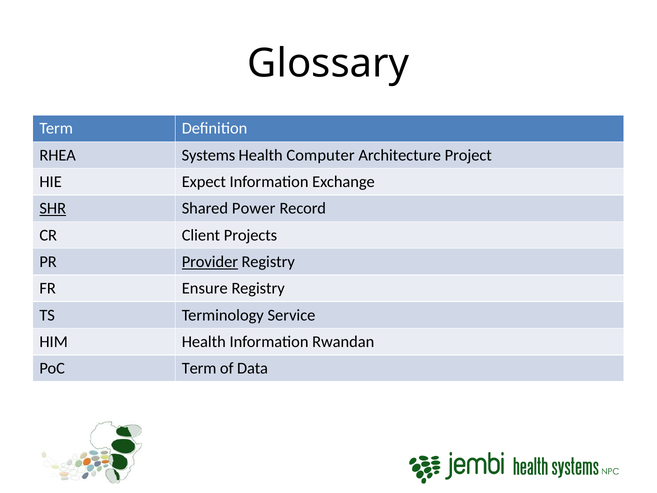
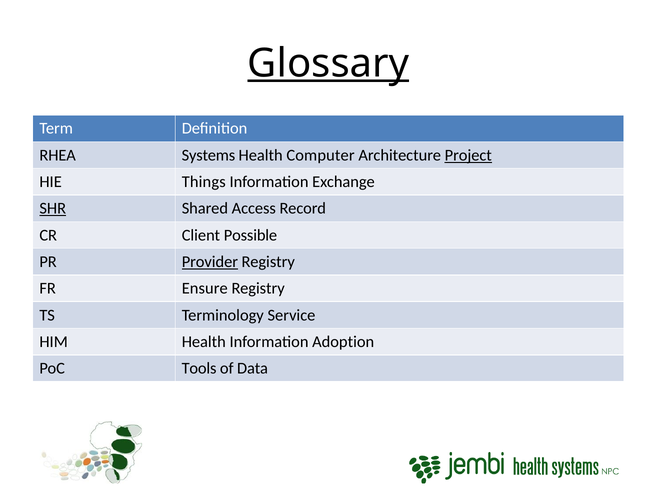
Glossary underline: none -> present
Project underline: none -> present
Expect: Expect -> Things
Power: Power -> Access
Projects: Projects -> Possible
Rwandan: Rwandan -> Adoption
PoC Term: Term -> Tools
